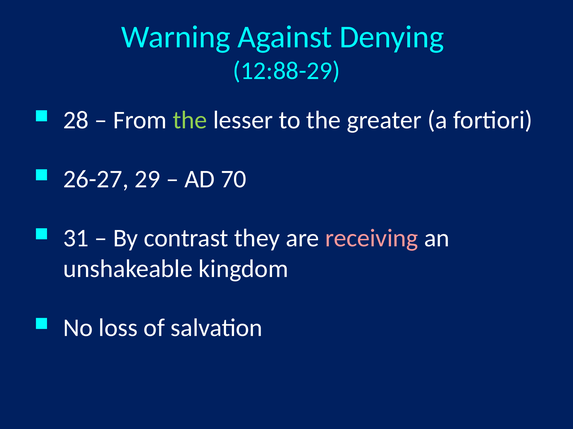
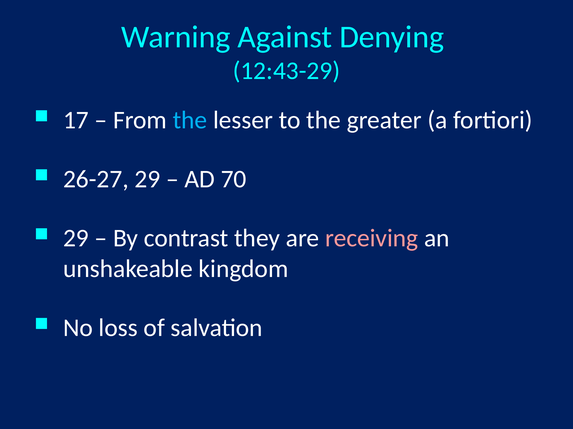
12:88-29: 12:88-29 -> 12:43-29
28: 28 -> 17
the at (190, 120) colour: light green -> light blue
31 at (76, 239): 31 -> 29
